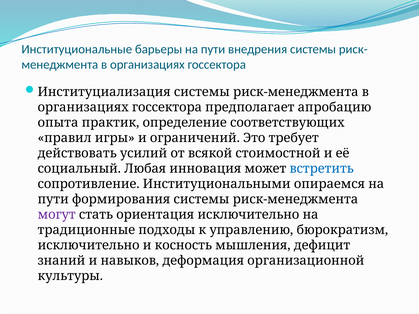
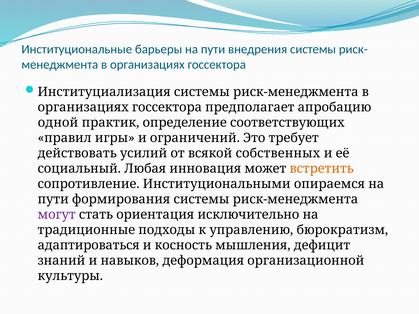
опыта: опыта -> одной
стоимостной: стоимостной -> собственных
встретить colour: blue -> orange
исключительно at (89, 245): исключительно -> адаптироваться
